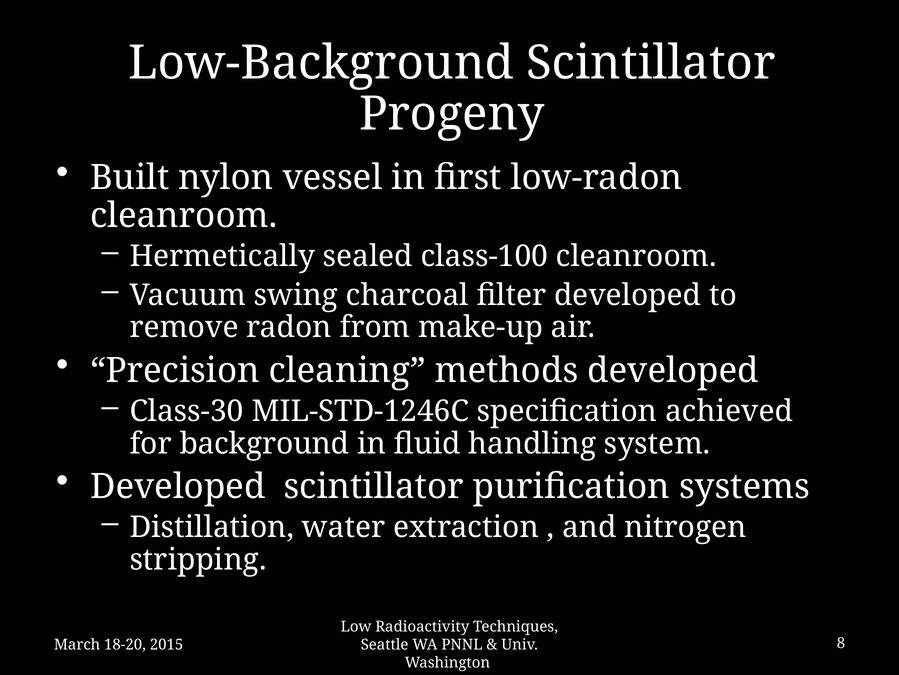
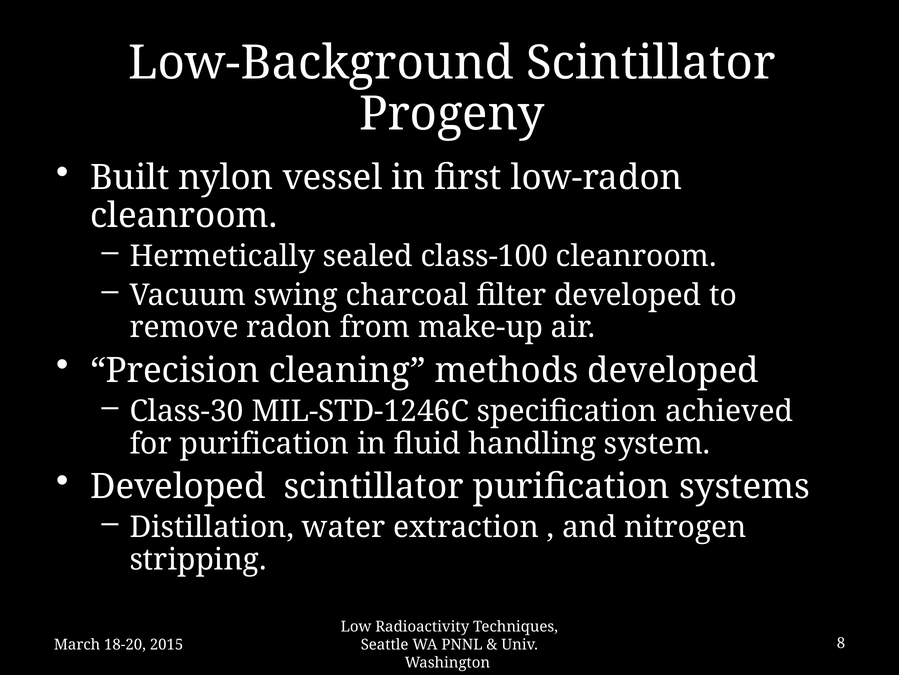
for background: background -> purification
